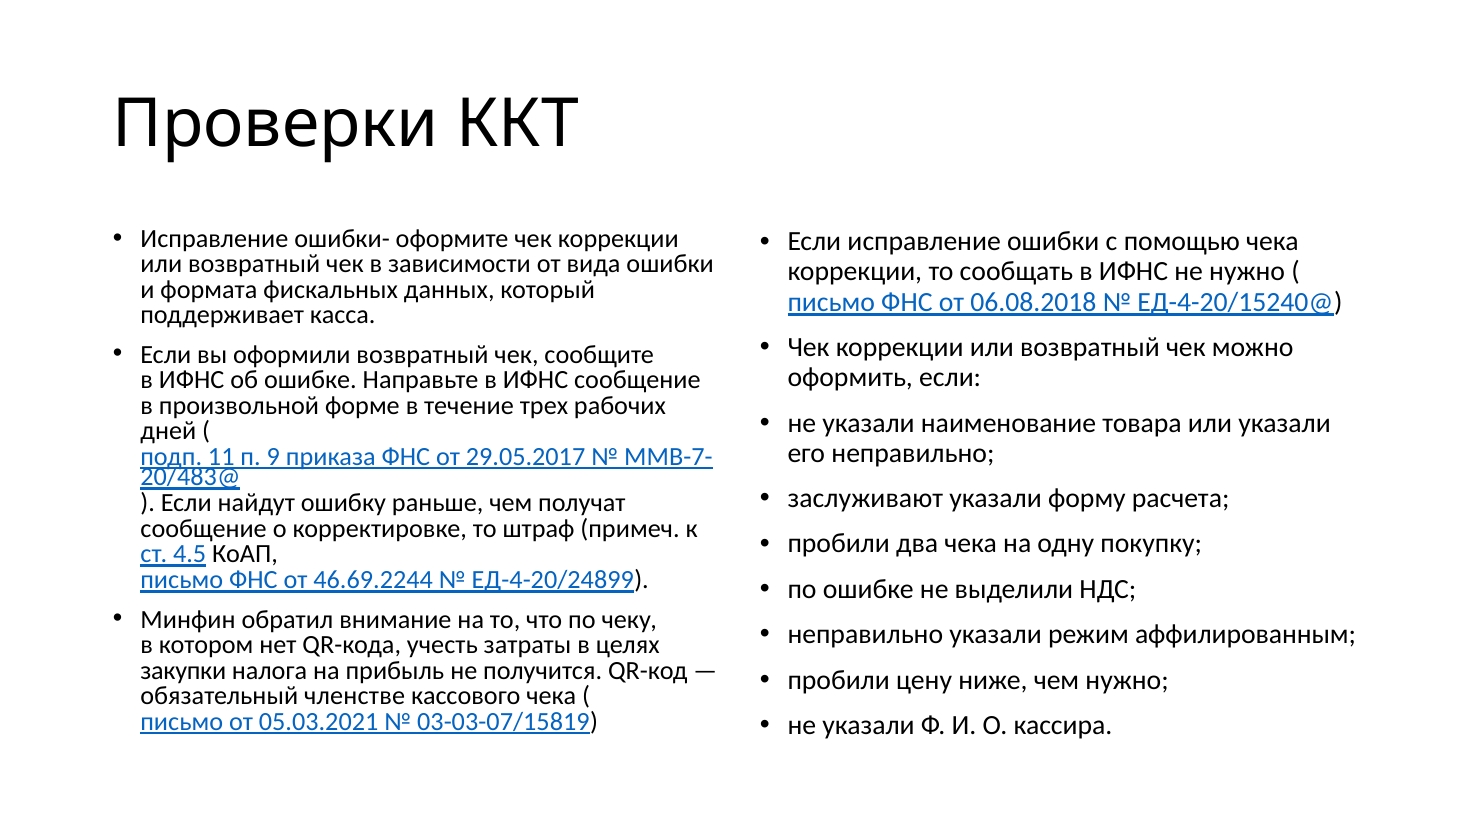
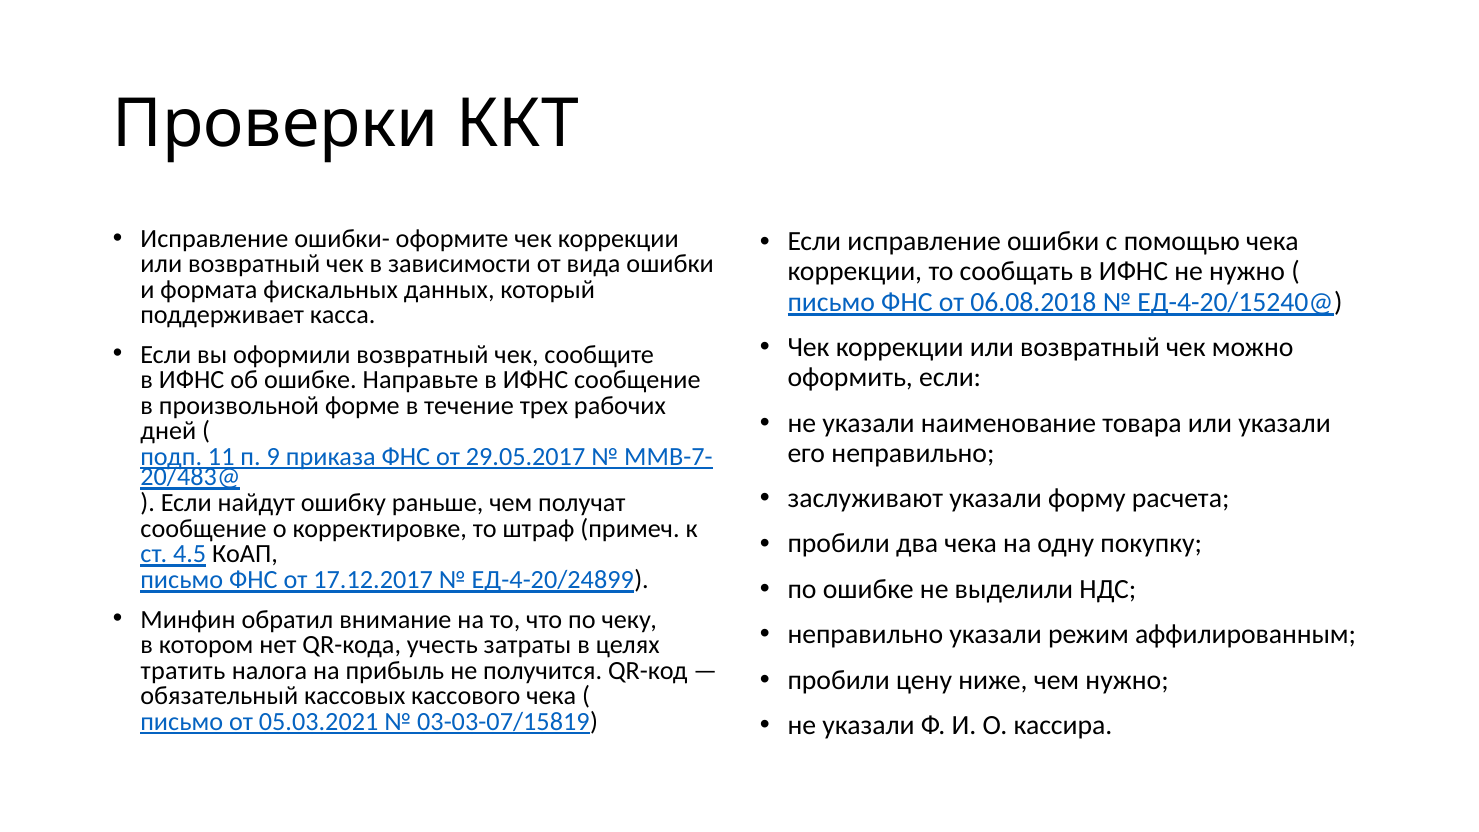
46.69.2244: 46.69.2244 -> 17.12.2017
закупки: закупки -> тратить
членстве: членстве -> кассовых
